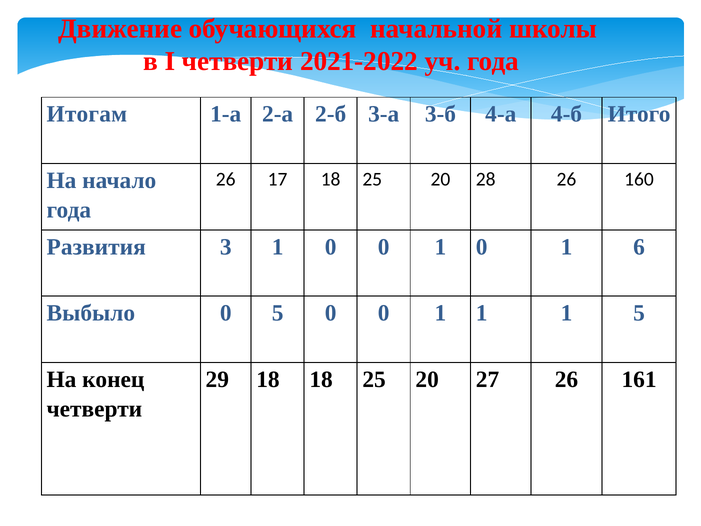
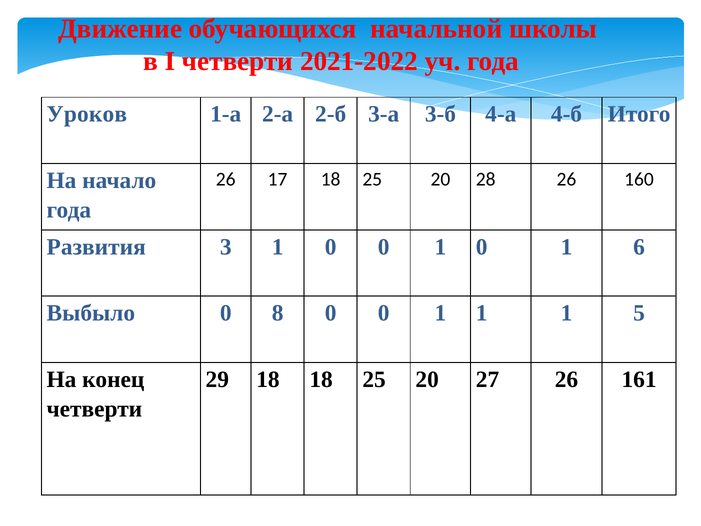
Итогам: Итогам -> Уроков
0 5: 5 -> 8
